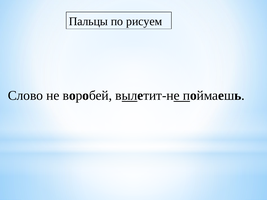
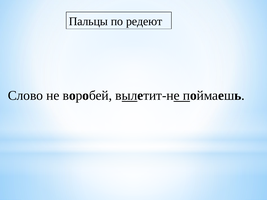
рисуем: рисуем -> редеют
